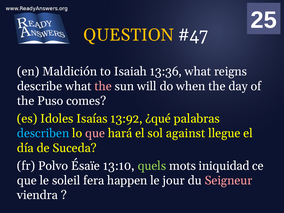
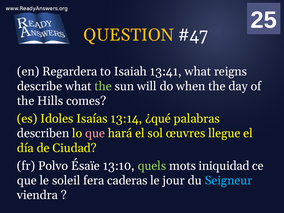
Maldición: Maldición -> Regardera
13:36: 13:36 -> 13:41
the at (103, 86) colour: pink -> light green
Puso: Puso -> Hills
13:92: 13:92 -> 13:14
describen colour: light blue -> white
against: against -> œuvres
Suceda: Suceda -> Ciudad
happen: happen -> caderas
Seigneur colour: pink -> light blue
